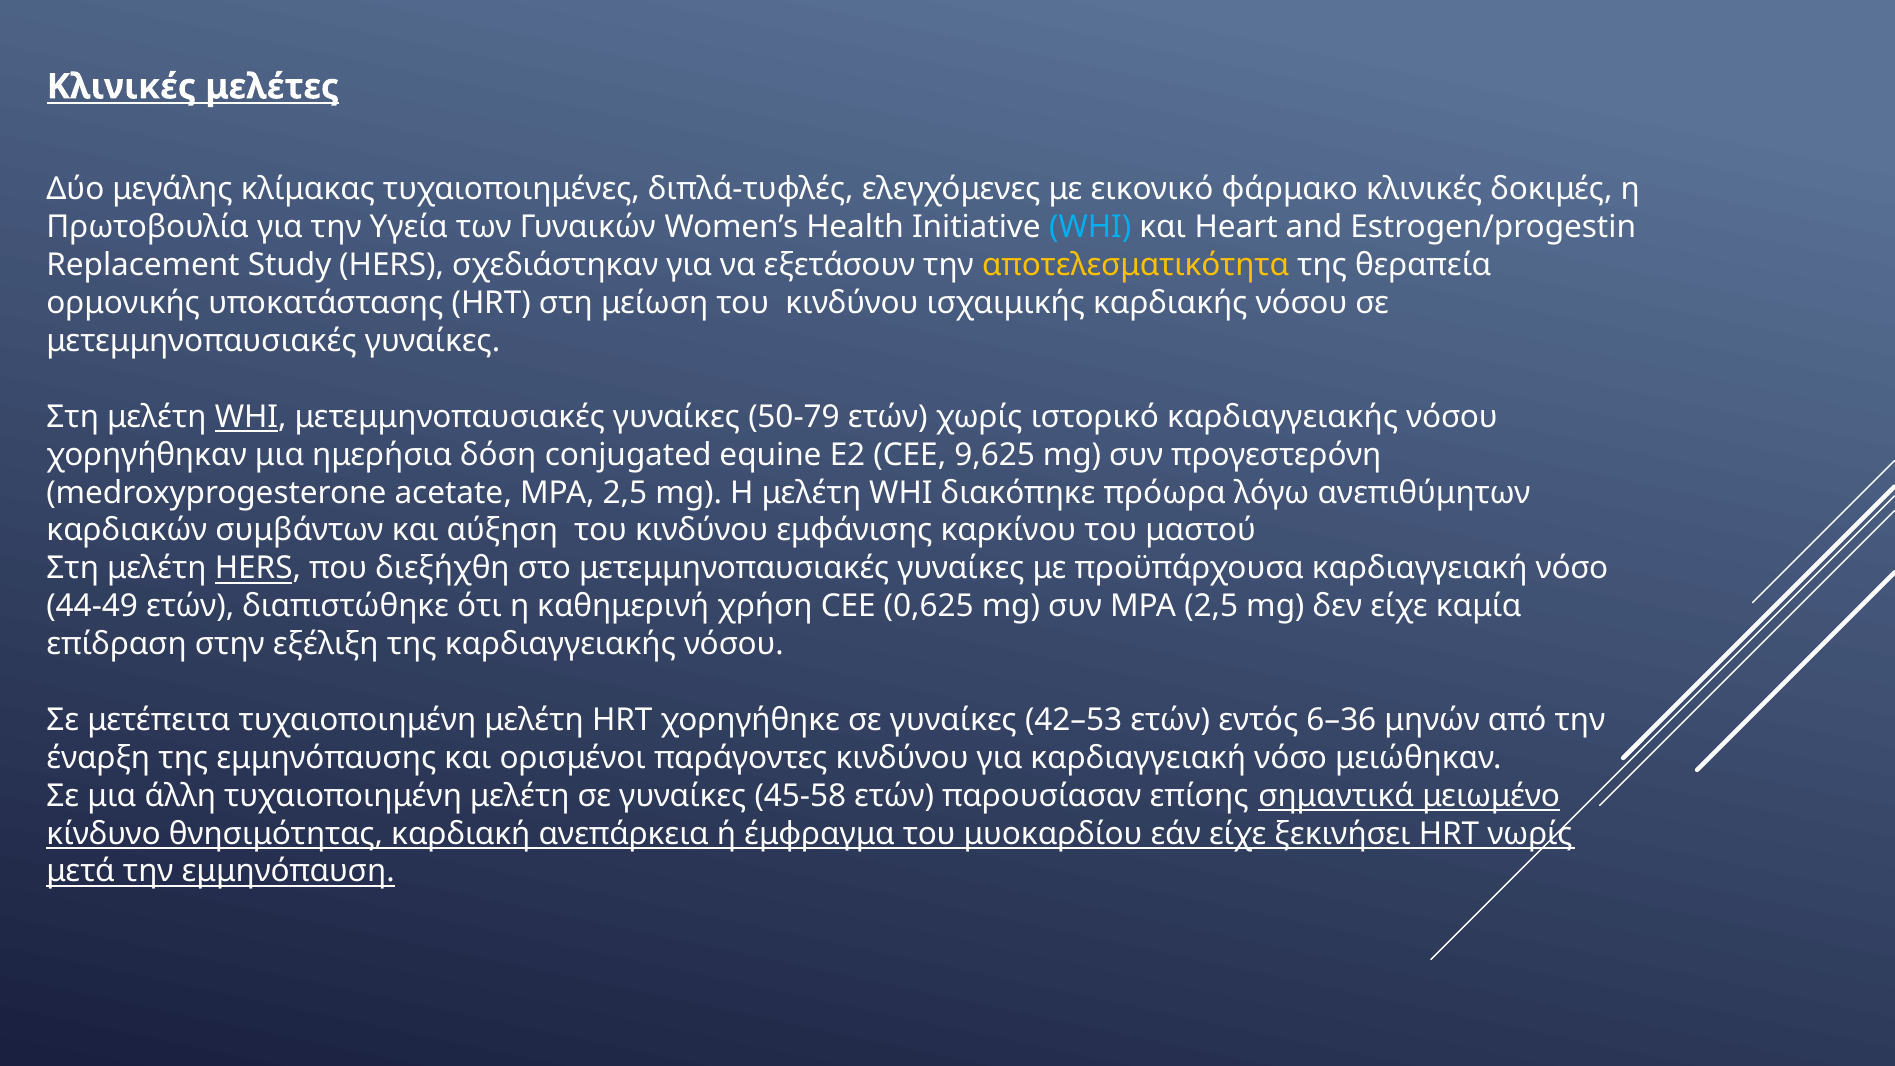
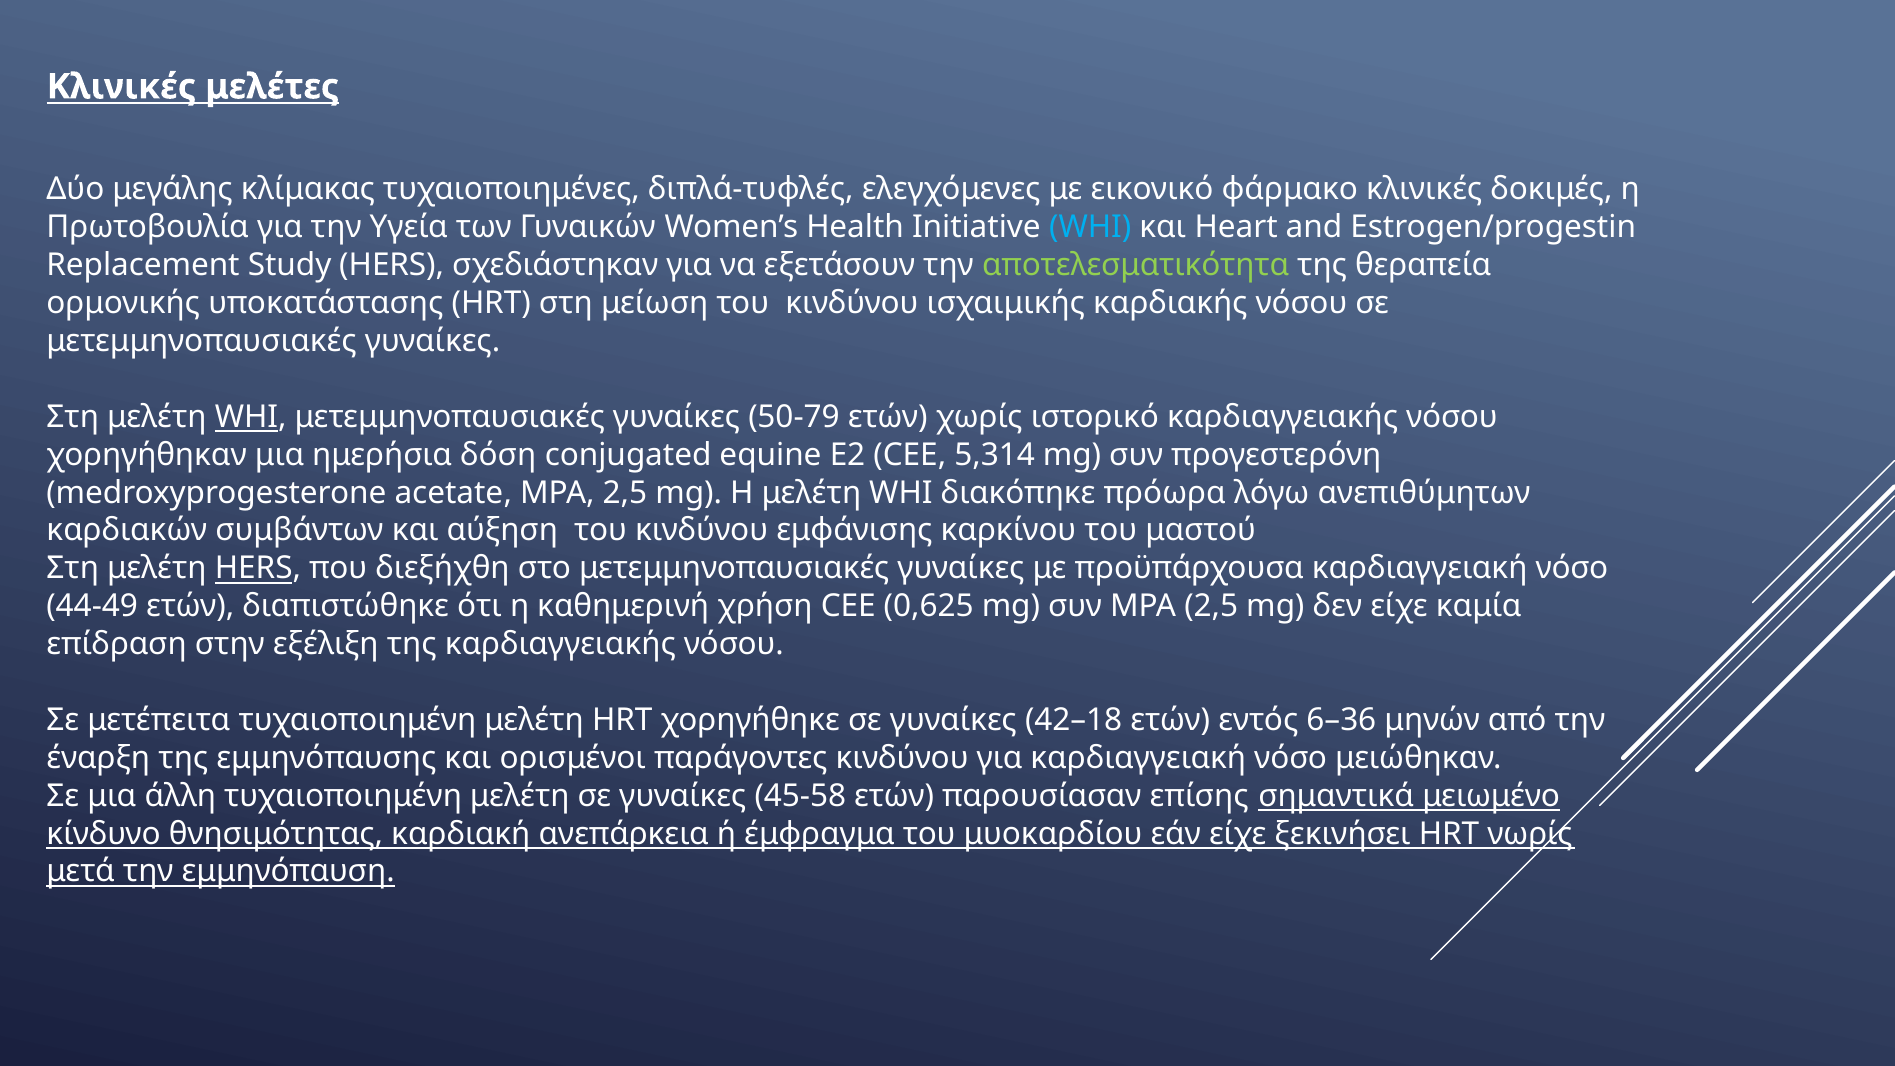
αποτελεσματικότητα colour: yellow -> light green
9,625: 9,625 -> 5,314
42–53: 42–53 -> 42–18
